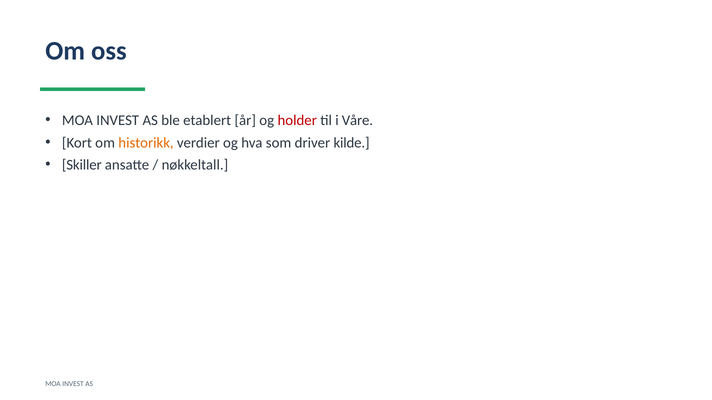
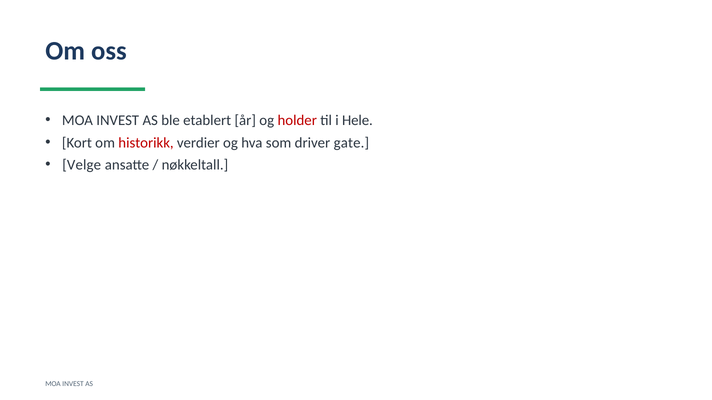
Våre: Våre -> Hele
historikk colour: orange -> red
kilde: kilde -> gate
Skiller: Skiller -> Velge
